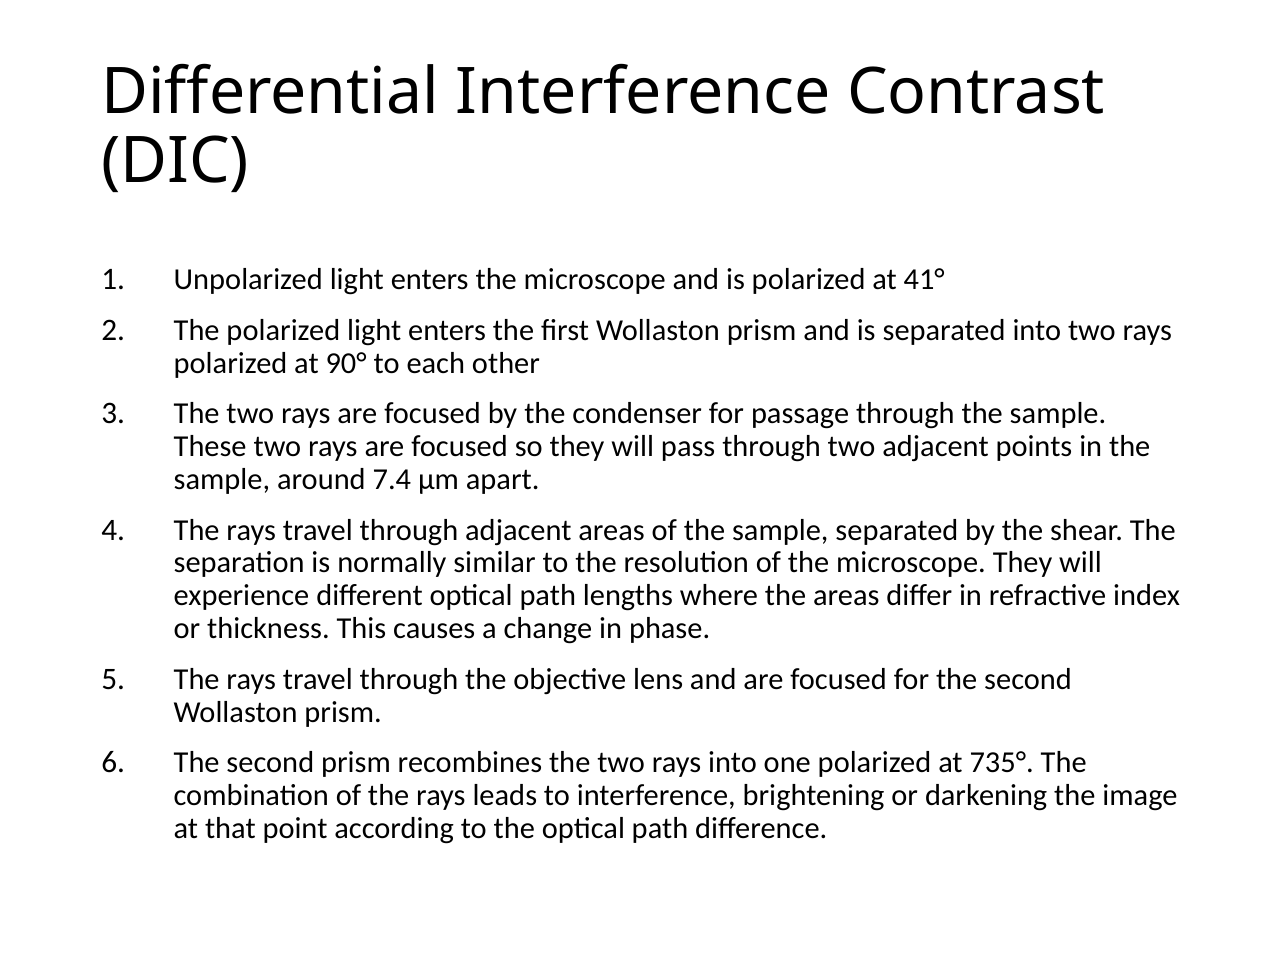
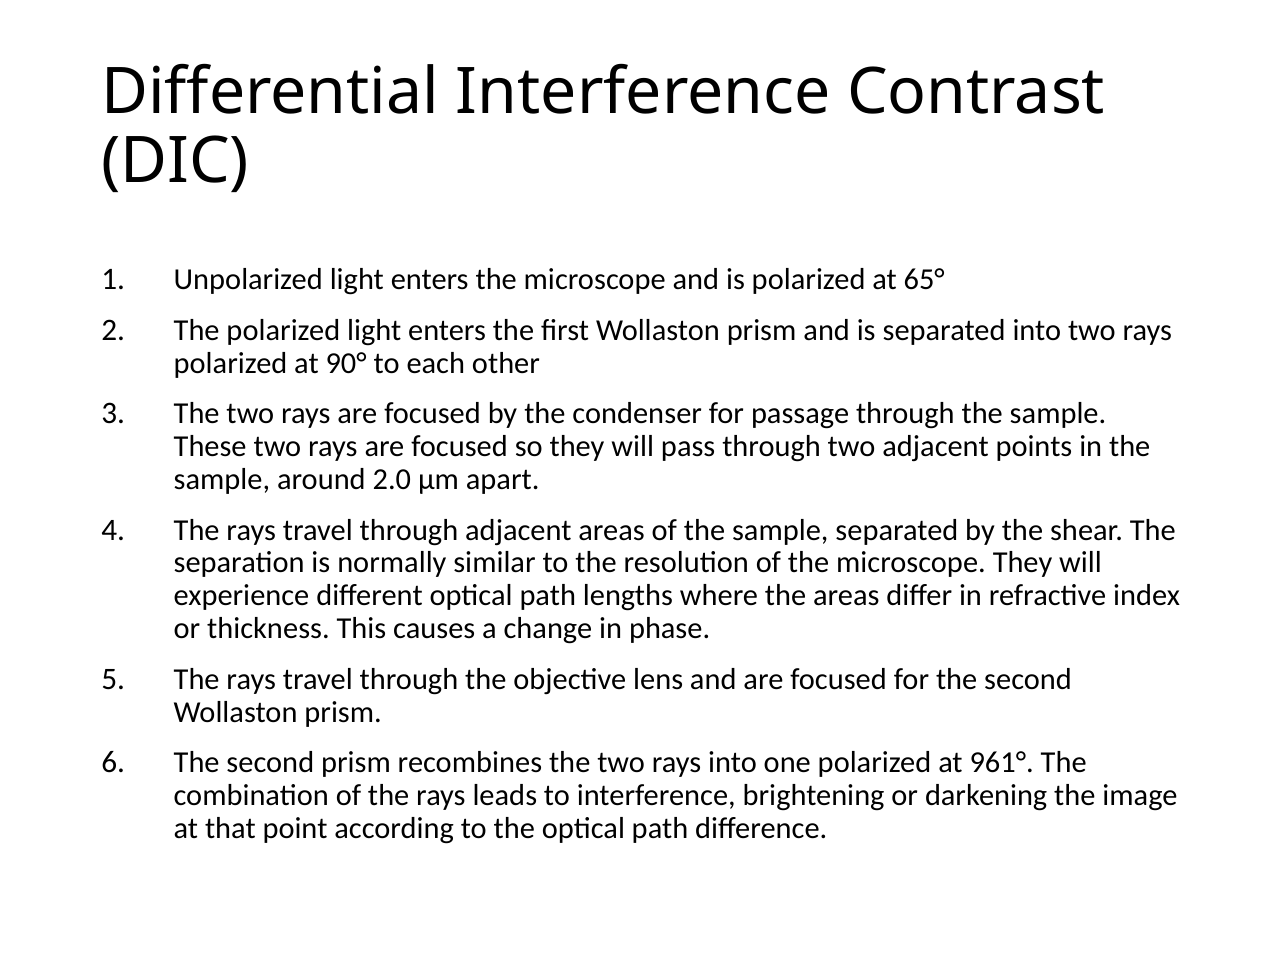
41°: 41° -> 65°
7.4: 7.4 -> 2.0
735°: 735° -> 961°
